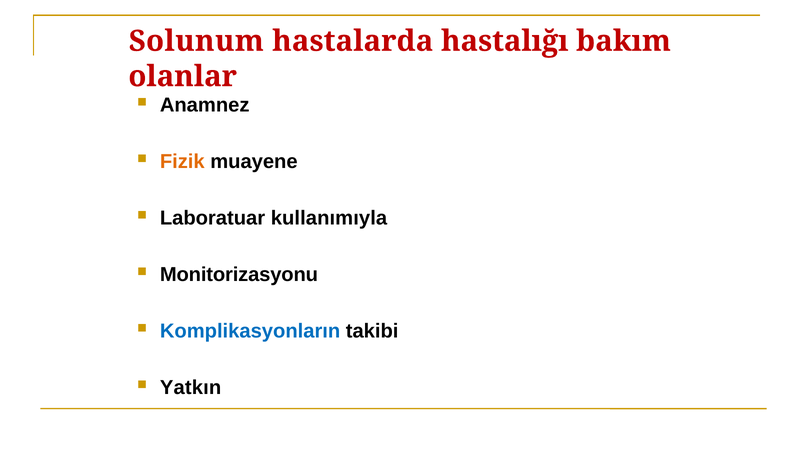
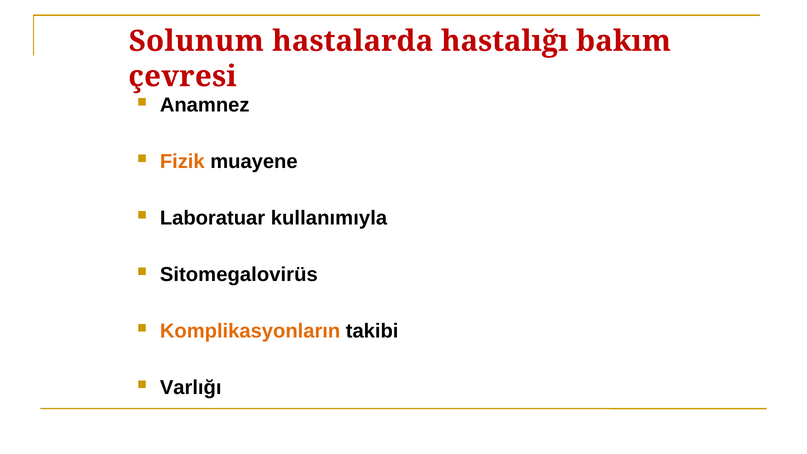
olanlar: olanlar -> çevresi
Monitorizasyonu: Monitorizasyonu -> Sitomegalovirüs
Komplikasyonların colour: blue -> orange
Yatkın: Yatkın -> Varlığı
